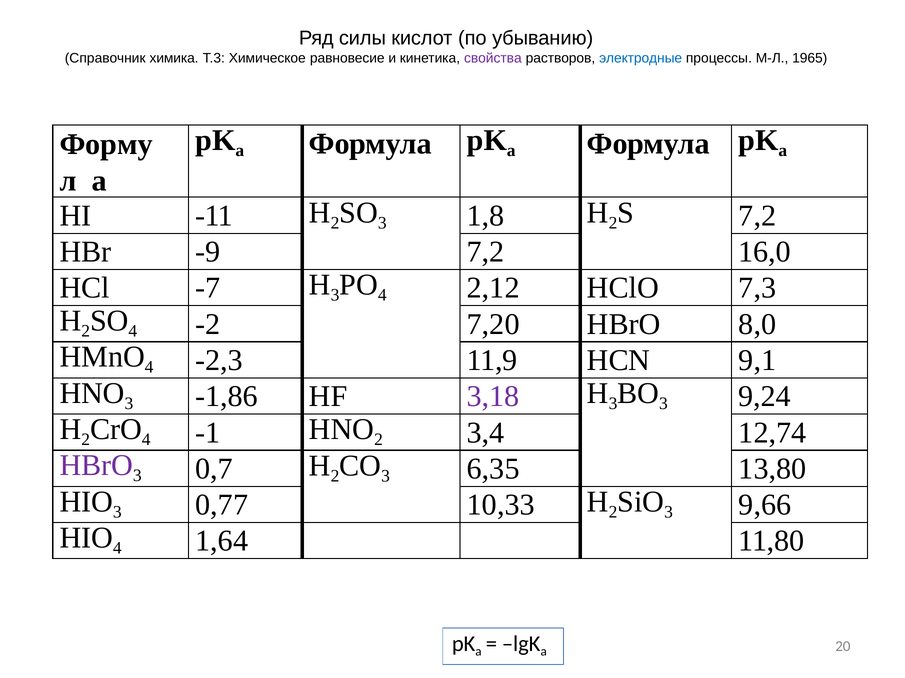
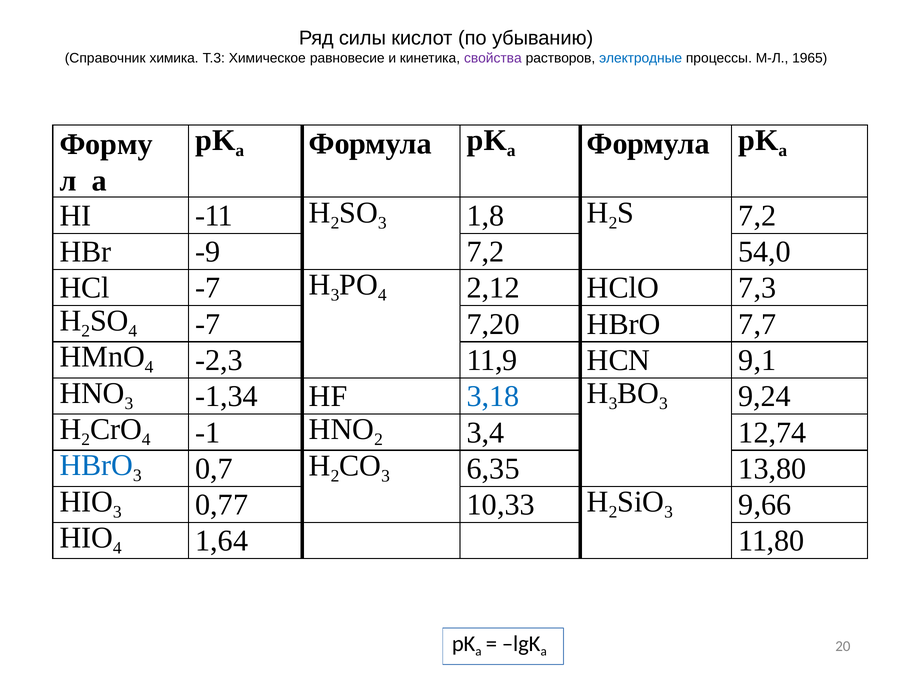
16,0: 16,0 -> 54,0
-2 at (208, 324): -2 -> -7
8,0: 8,0 -> 7,7
-1,86: -1,86 -> -1,34
3,18 colour: purple -> blue
HBrO at (96, 466) colour: purple -> blue
